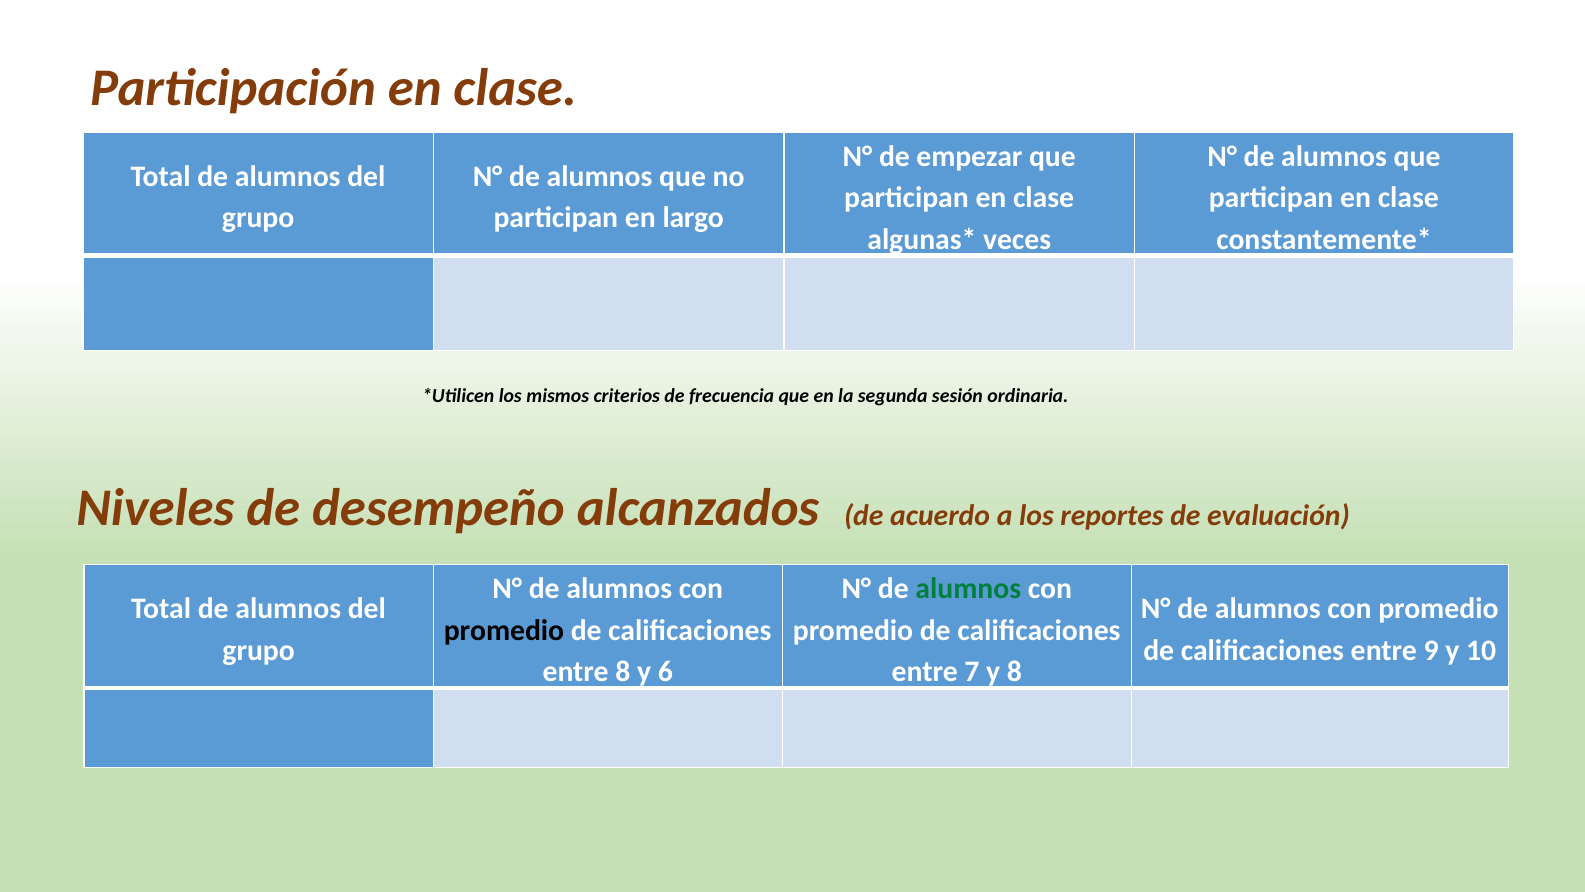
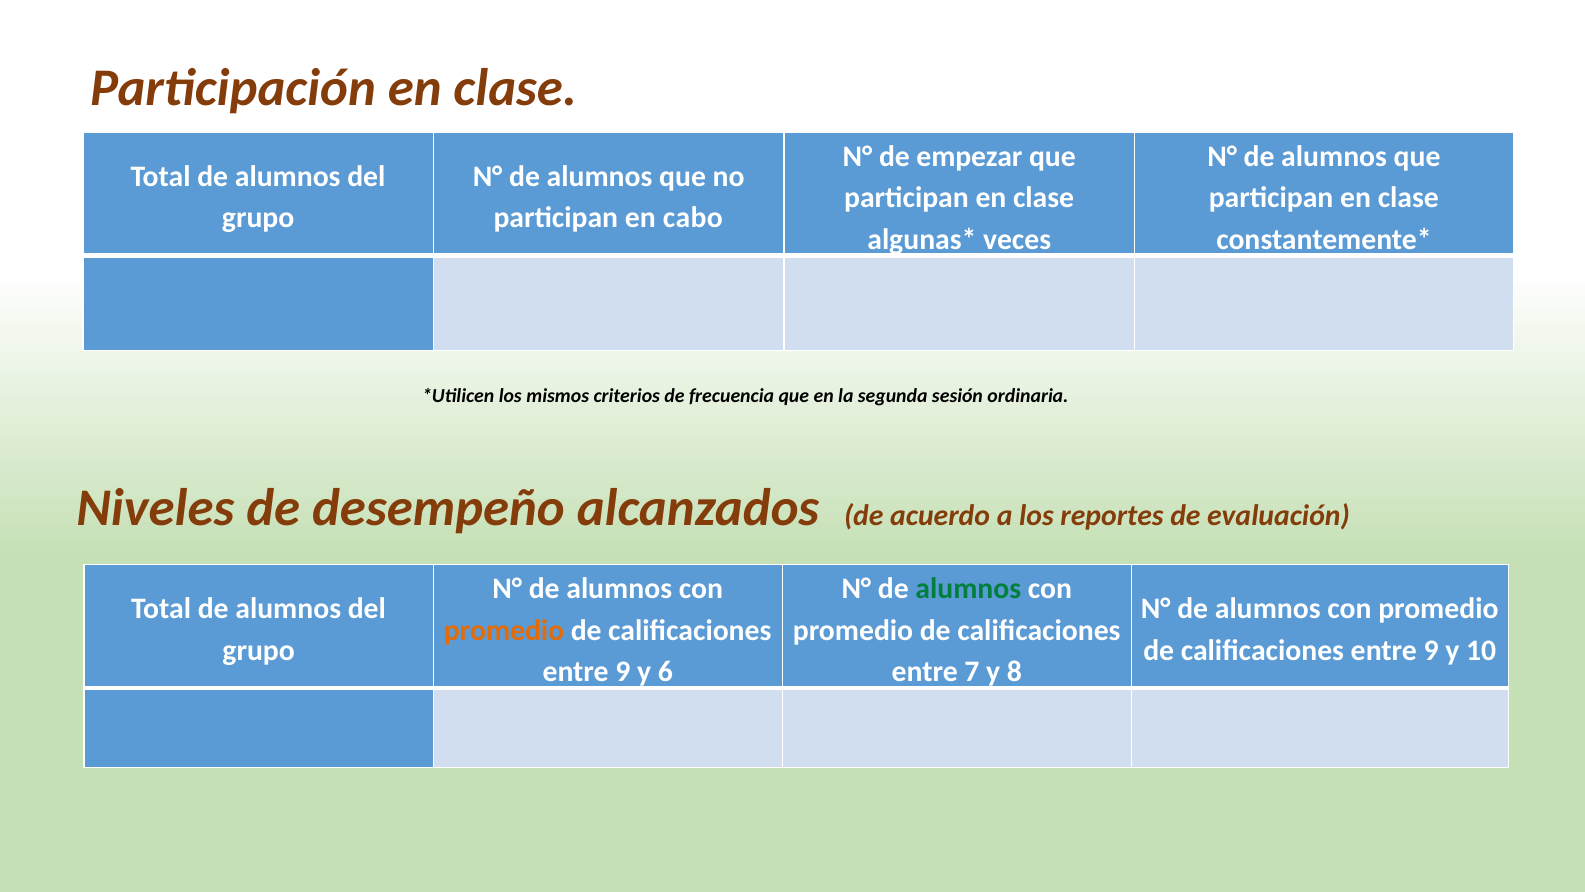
largo: largo -> cabo
promedio at (504, 630) colour: black -> orange
8 at (623, 672): 8 -> 9
